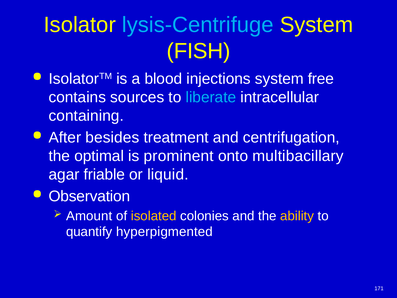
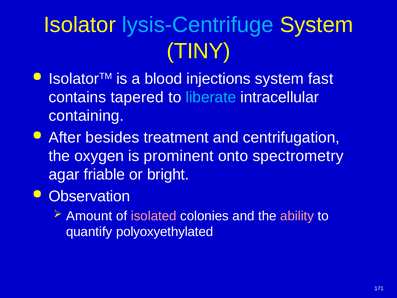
FISH: FISH -> TINY
free: free -> fast
sources: sources -> tapered
optimal: optimal -> oxygen
multibacillary: multibacillary -> spectrometry
liquid: liquid -> bright
isolated colour: yellow -> pink
ability colour: yellow -> pink
hyperpigmented: hyperpigmented -> polyoxyethylated
